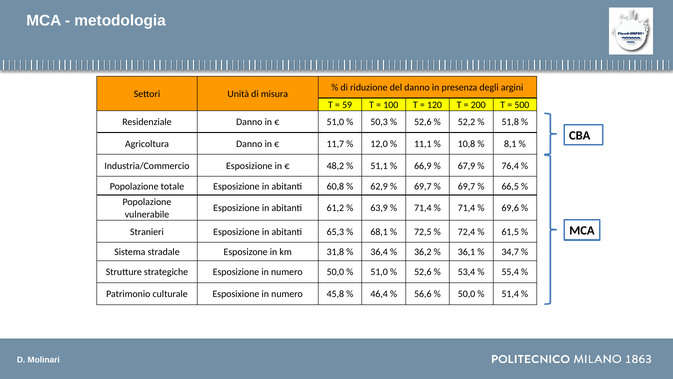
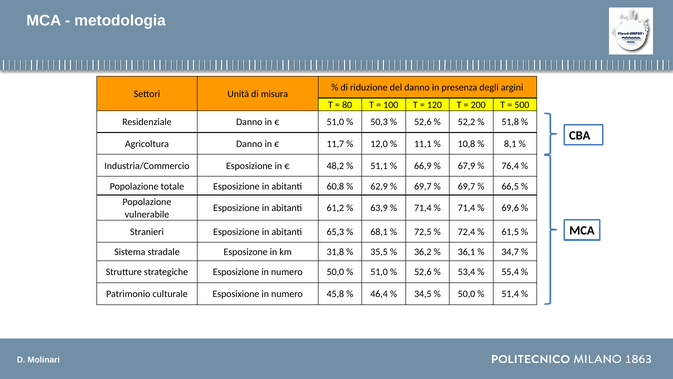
59: 59 -> 80
36,4: 36,4 -> 35,5
56,6: 56,6 -> 34,5
